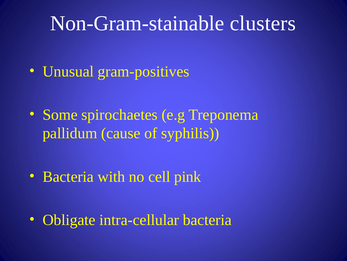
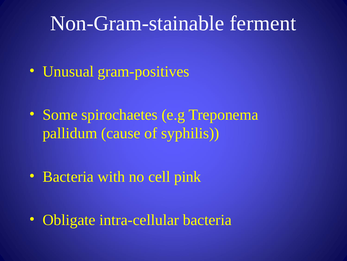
clusters: clusters -> ferment
